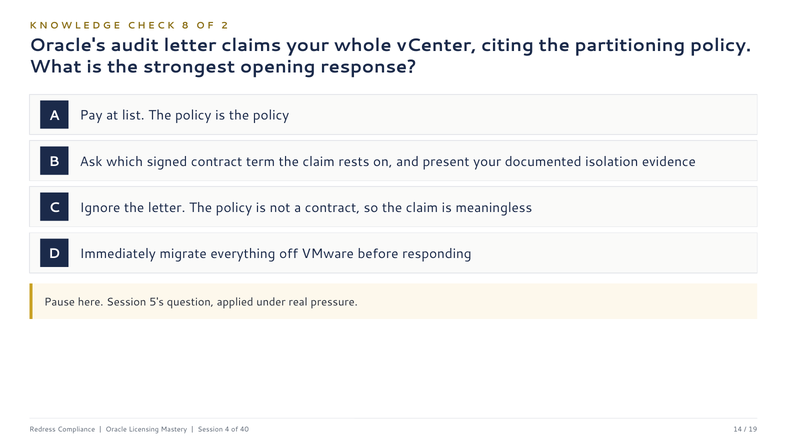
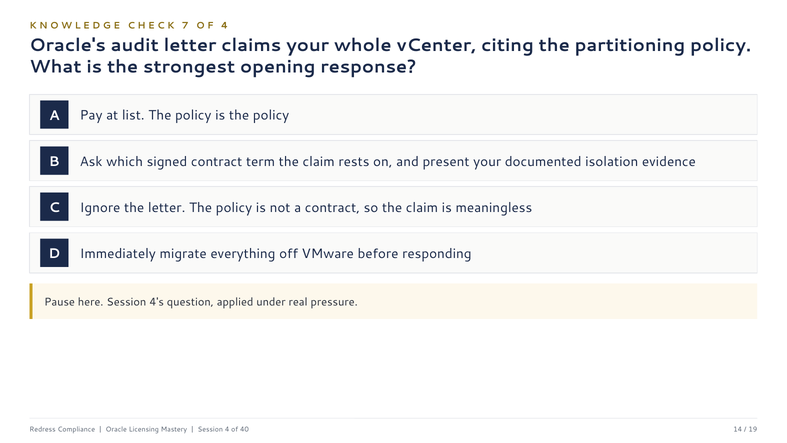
8: 8 -> 7
2 at (224, 25): 2 -> 4
5's: 5's -> 4's
